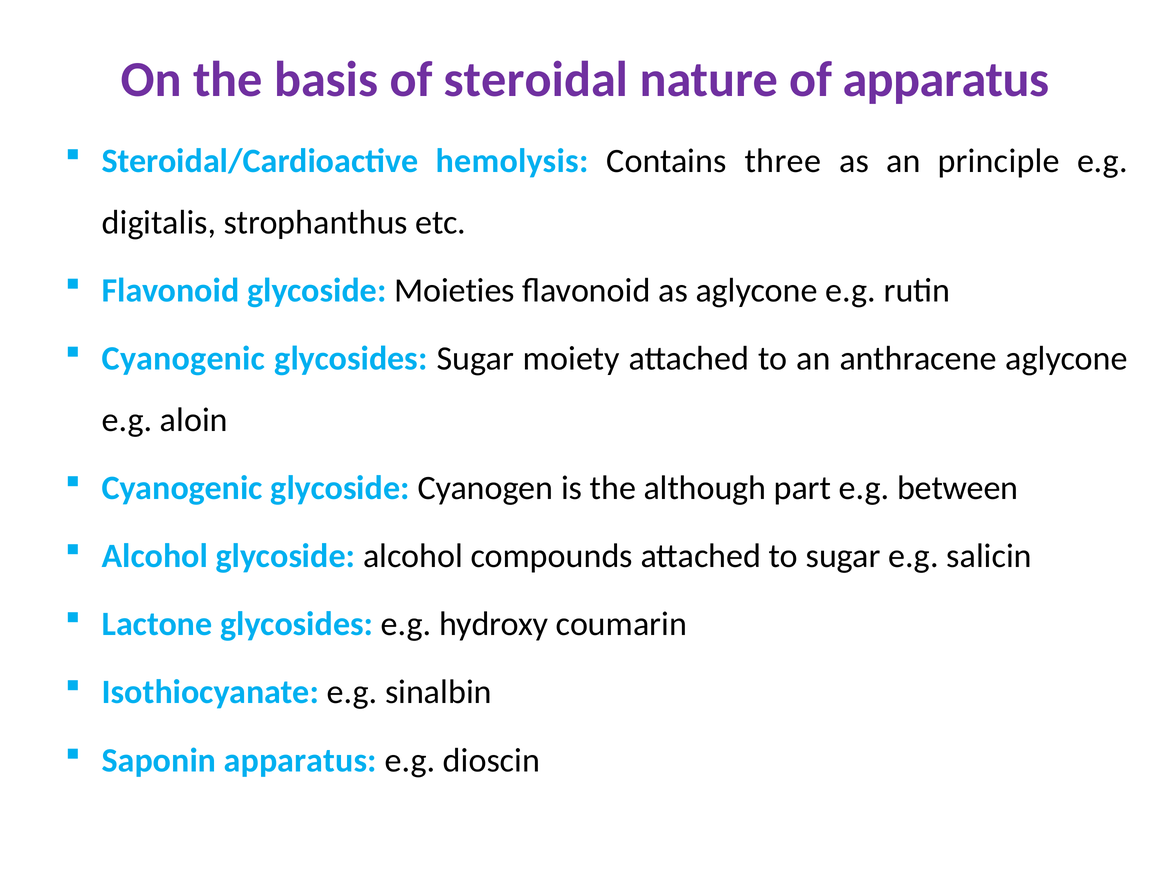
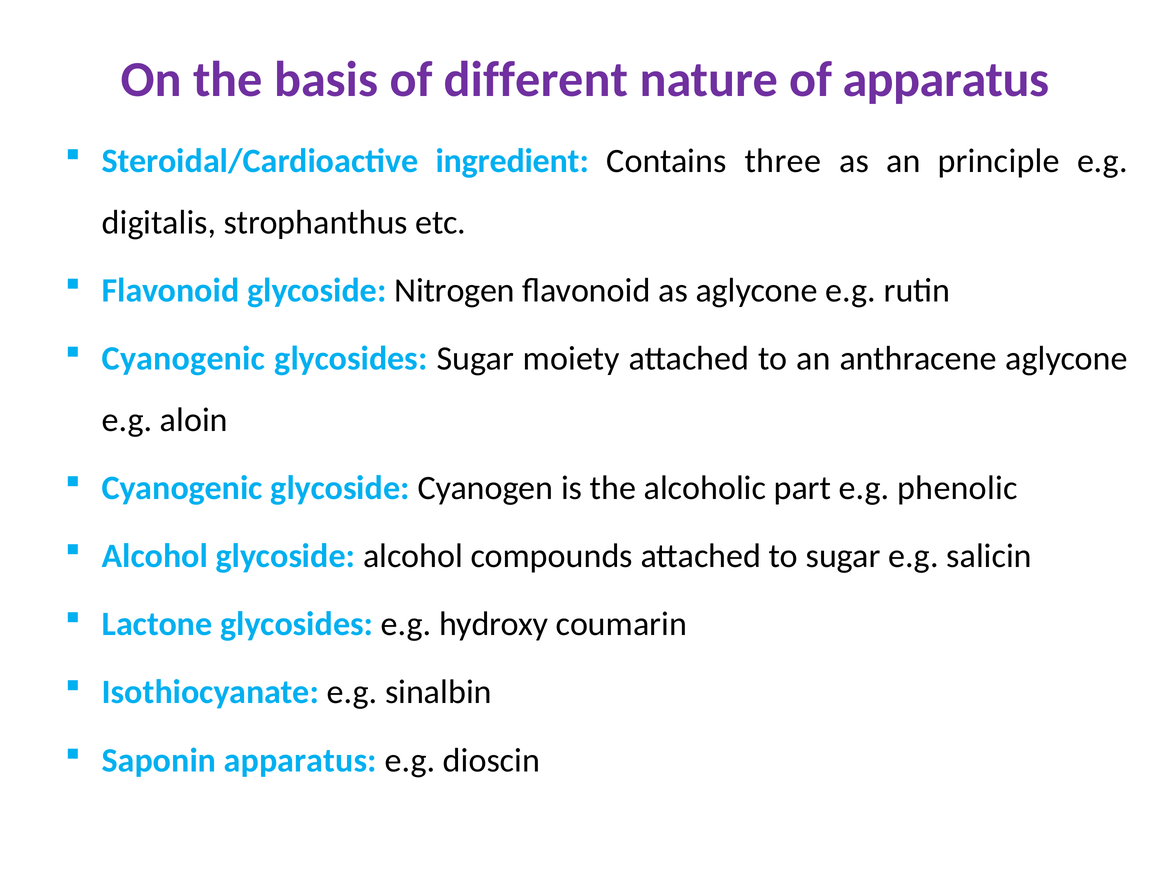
steroidal: steroidal -> different
hemolysis: hemolysis -> ingredient
Moieties: Moieties -> Nitrogen
although: although -> alcoholic
between: between -> phenolic
